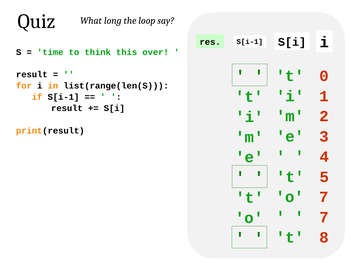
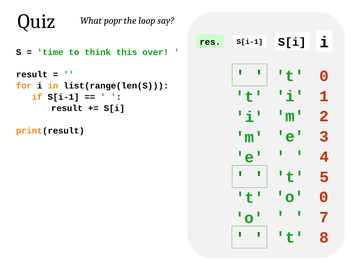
long: long -> popr
t 7: 7 -> 0
